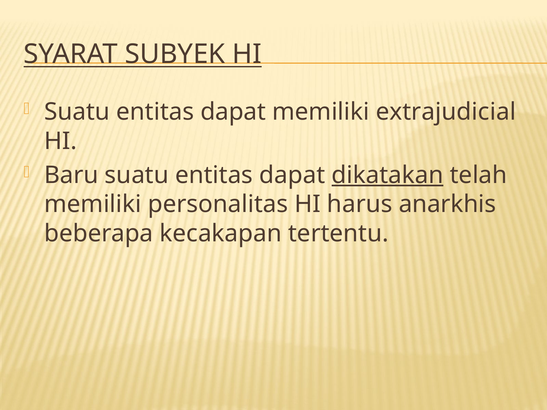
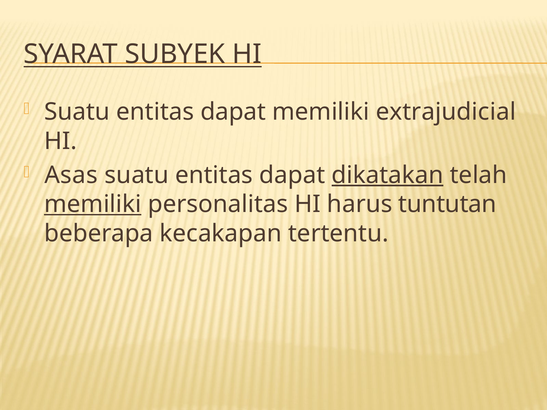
Baru: Baru -> Asas
memiliki at (93, 204) underline: none -> present
anarkhis: anarkhis -> tuntutan
